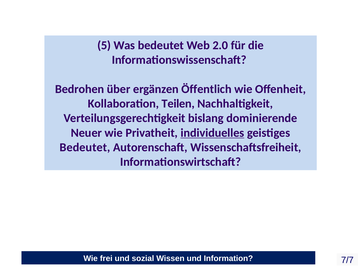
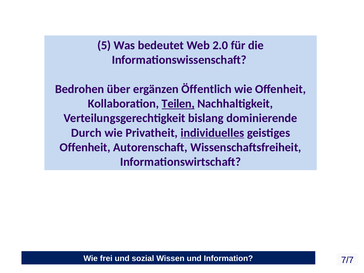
Teilen underline: none -> present
Neuer: Neuer -> Durch
Bedeutet at (85, 147): Bedeutet -> Offenheit
